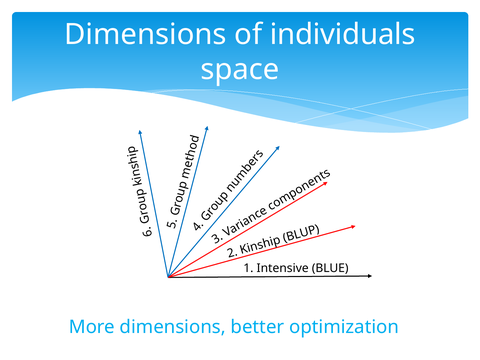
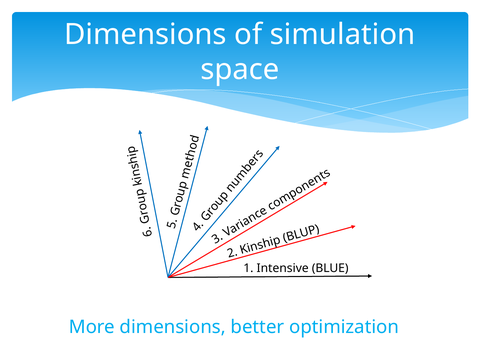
individuals: individuals -> simulation
